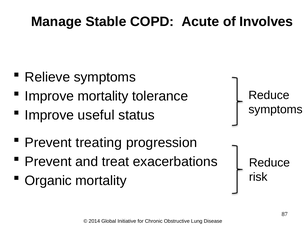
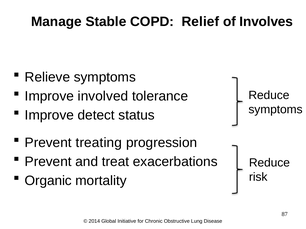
Acute: Acute -> Relief
Improve mortality: mortality -> involved
useful: useful -> detect
